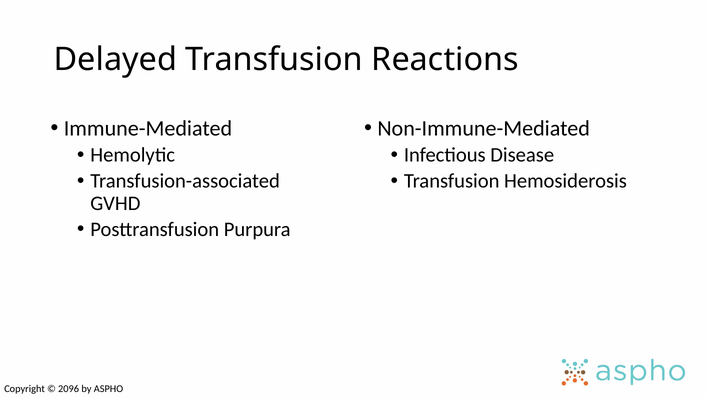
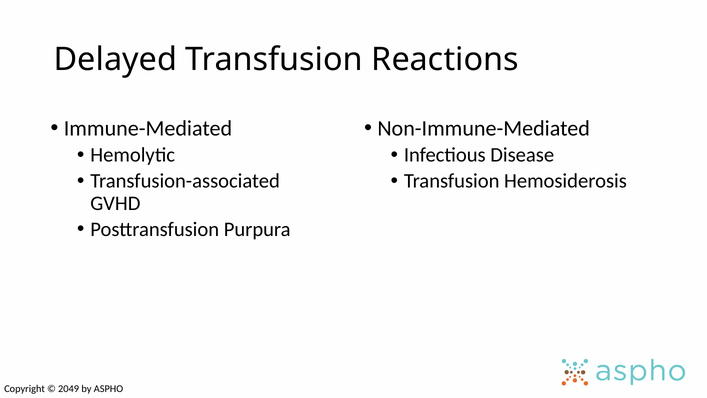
2096: 2096 -> 2049
